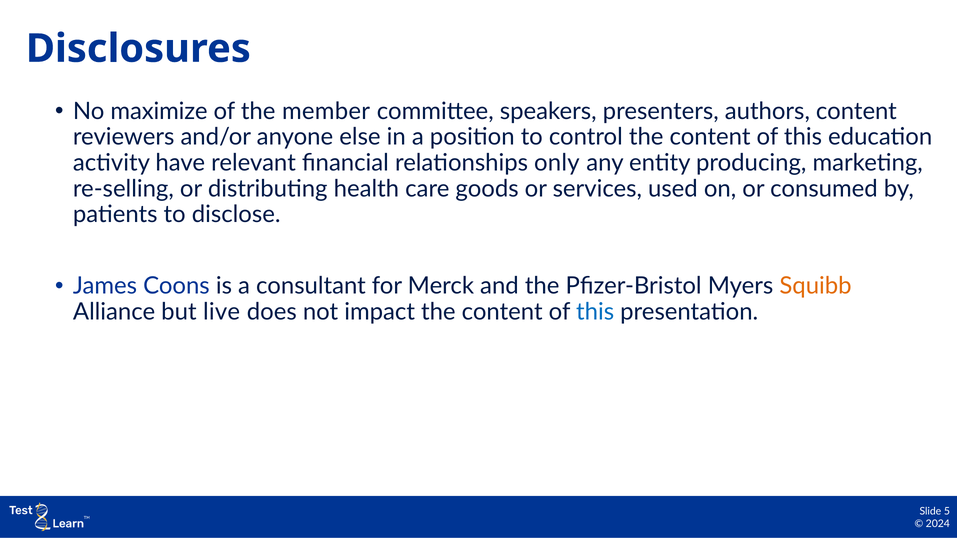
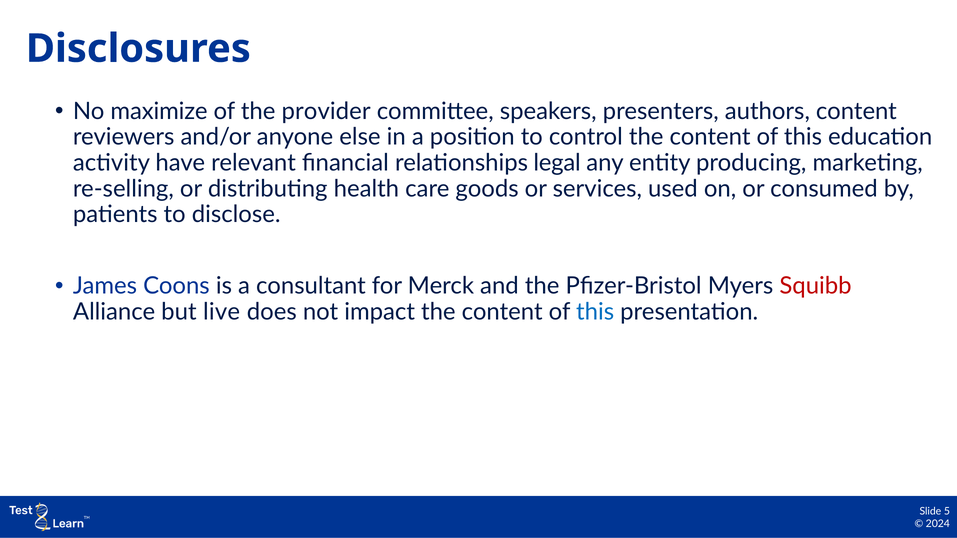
member: member -> provider
only: only -> legal
Squibb colour: orange -> red
